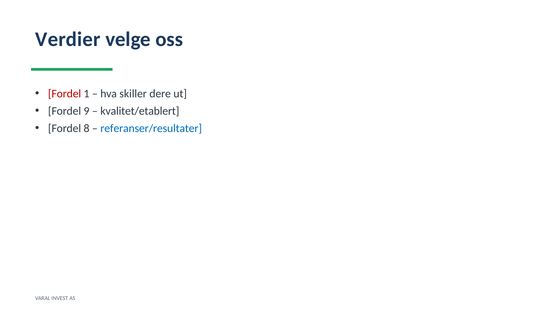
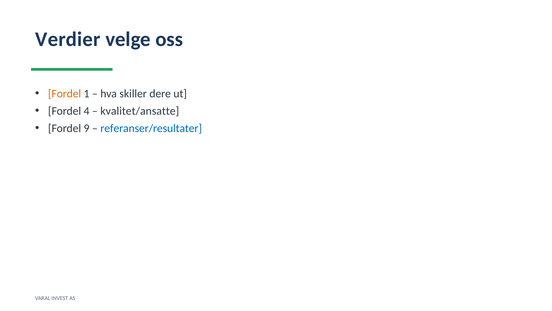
Fordel at (65, 93) colour: red -> orange
9: 9 -> 4
kvalitet/etablert: kvalitet/etablert -> kvalitet/ansatte
8: 8 -> 9
